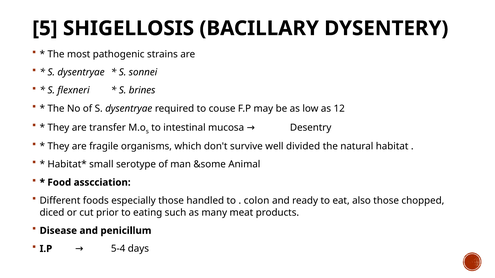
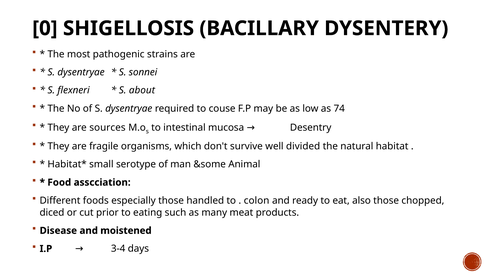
5: 5 -> 0
brines: brines -> about
12: 12 -> 74
transfer: transfer -> sources
penicillum: penicillum -> moistened
5-4: 5-4 -> 3-4
